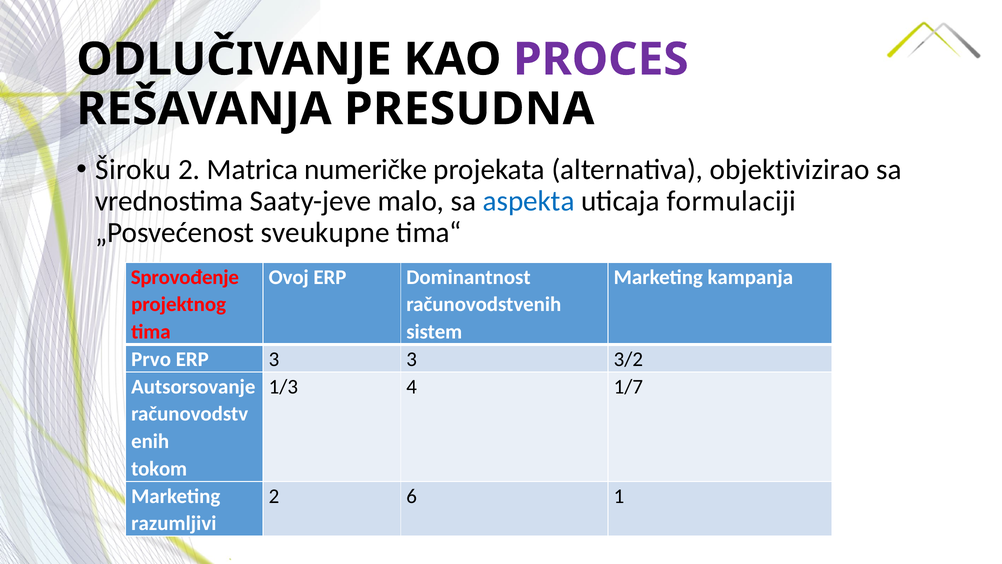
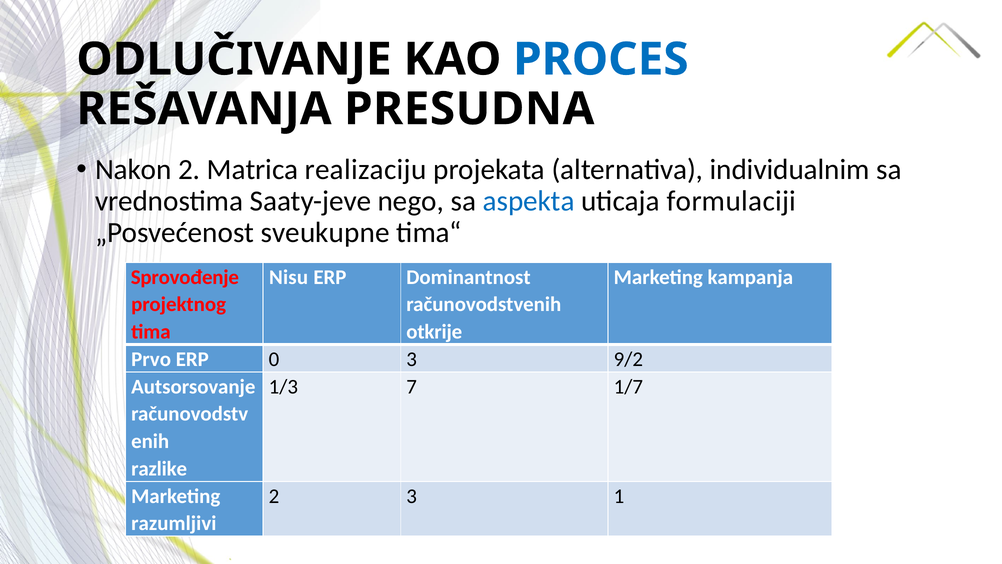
PROCES colour: purple -> blue
Široku: Široku -> Nakon
numeričke: numeričke -> realizaciju
objektivizirao: objektivizirao -> individualnim
malo: malo -> nego
Ovoj: Ovoj -> Nisu
sistem: sistem -> otkrije
ERP 3: 3 -> 0
3/2: 3/2 -> 9/2
4: 4 -> 7
tokom: tokom -> razlike
2 6: 6 -> 3
